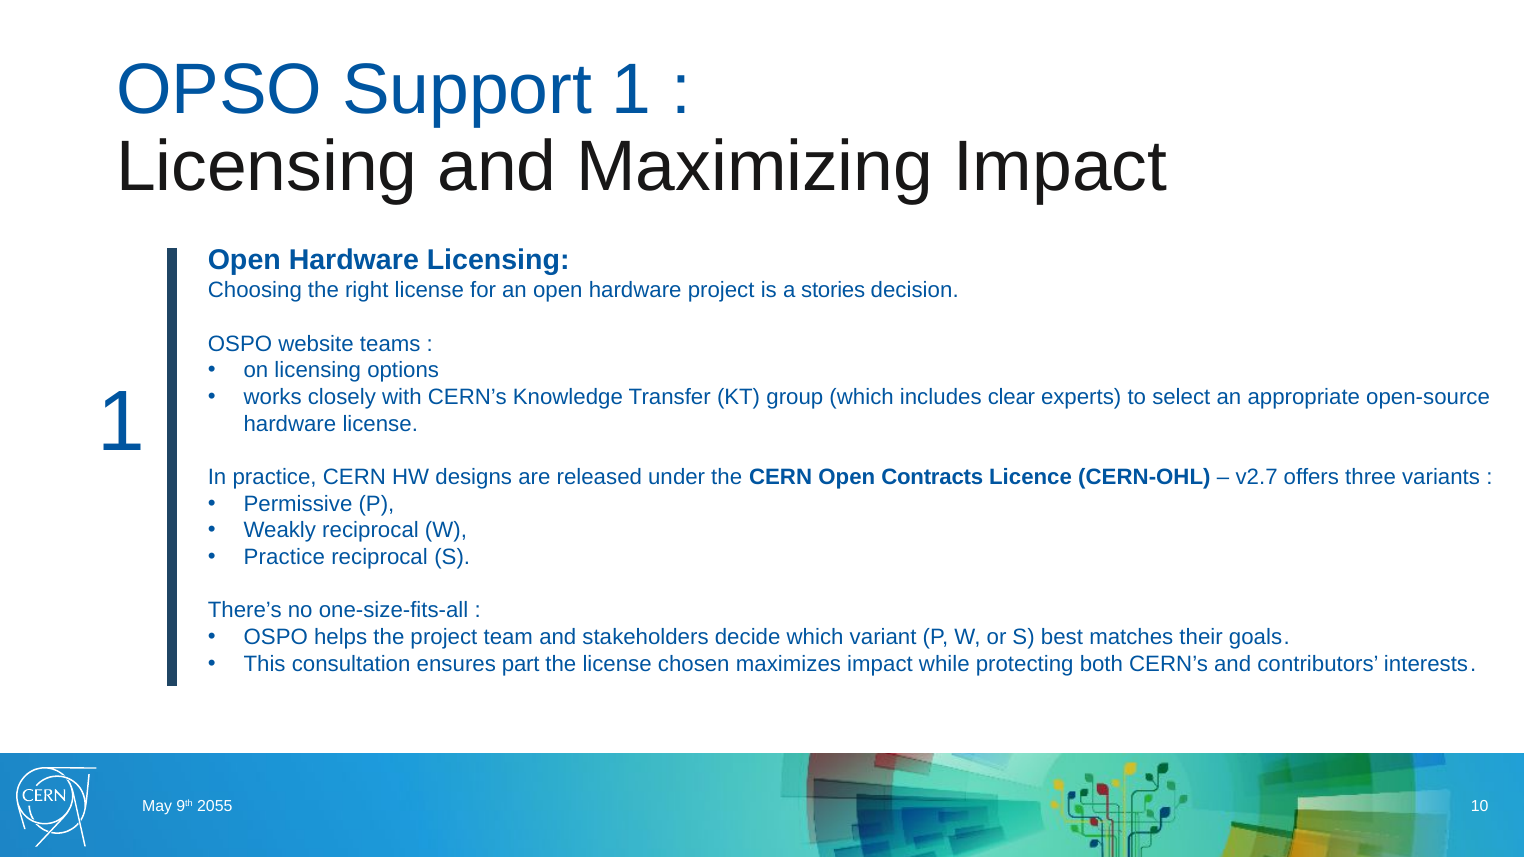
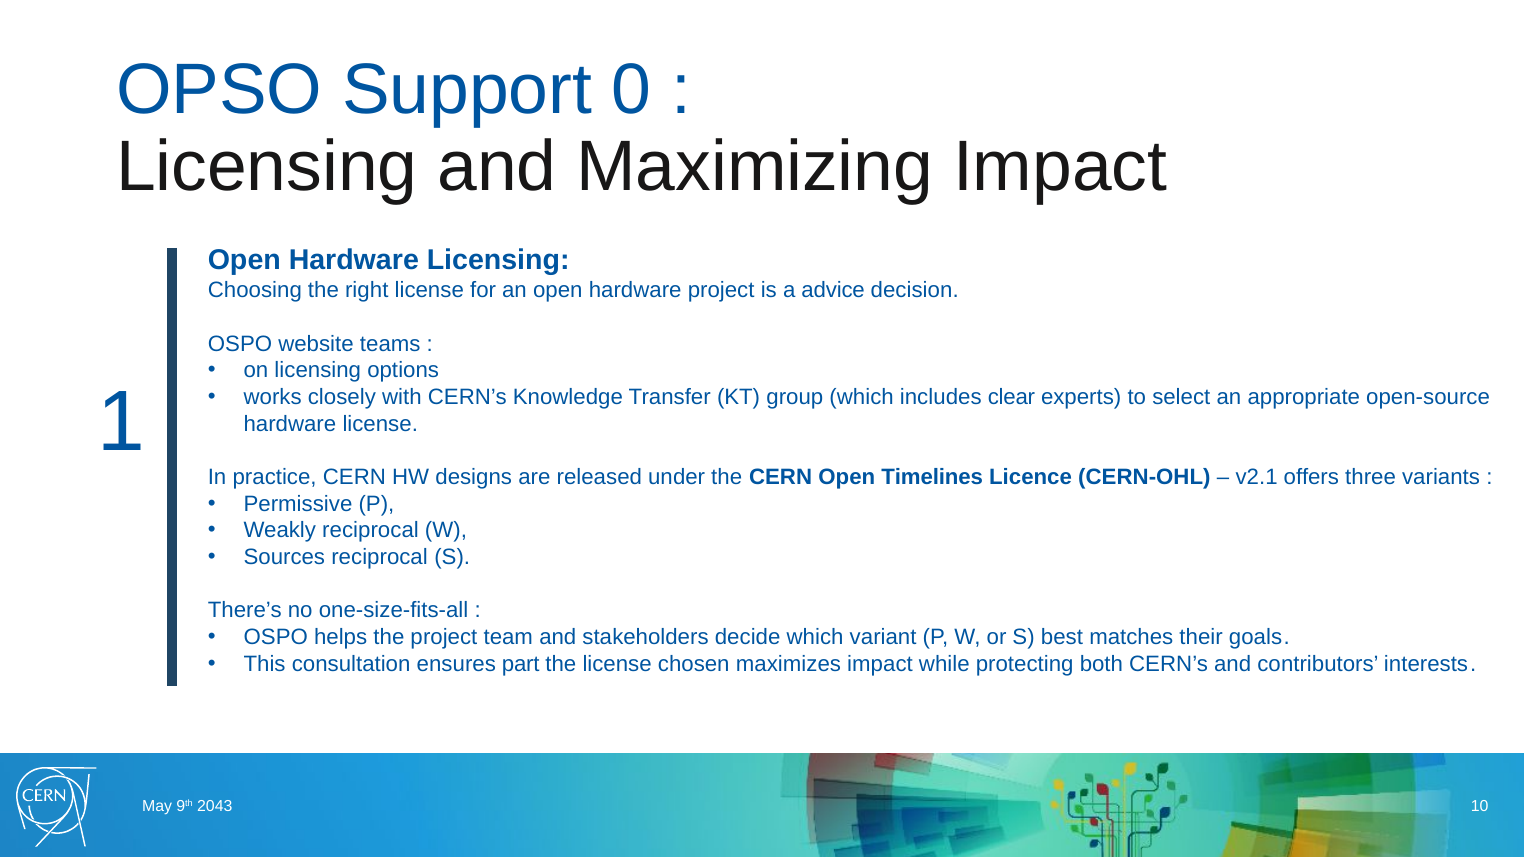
Support 1: 1 -> 0
stories: stories -> advice
Contracts: Contracts -> Timelines
v2.7: v2.7 -> v2.1
Practice at (284, 557): Practice -> Sources
2055: 2055 -> 2043
